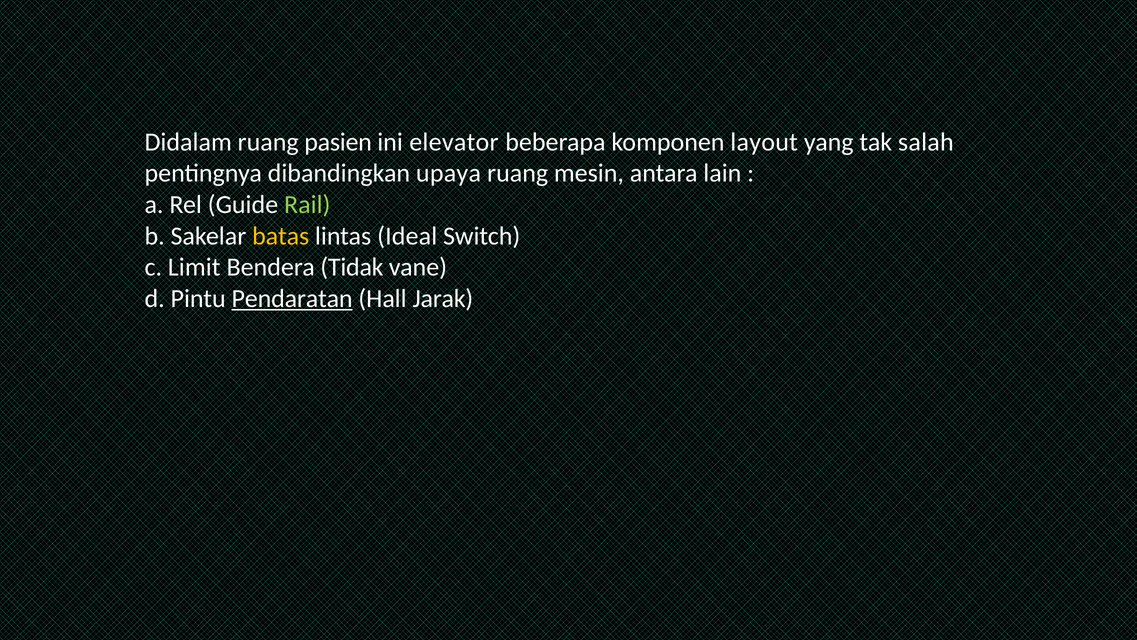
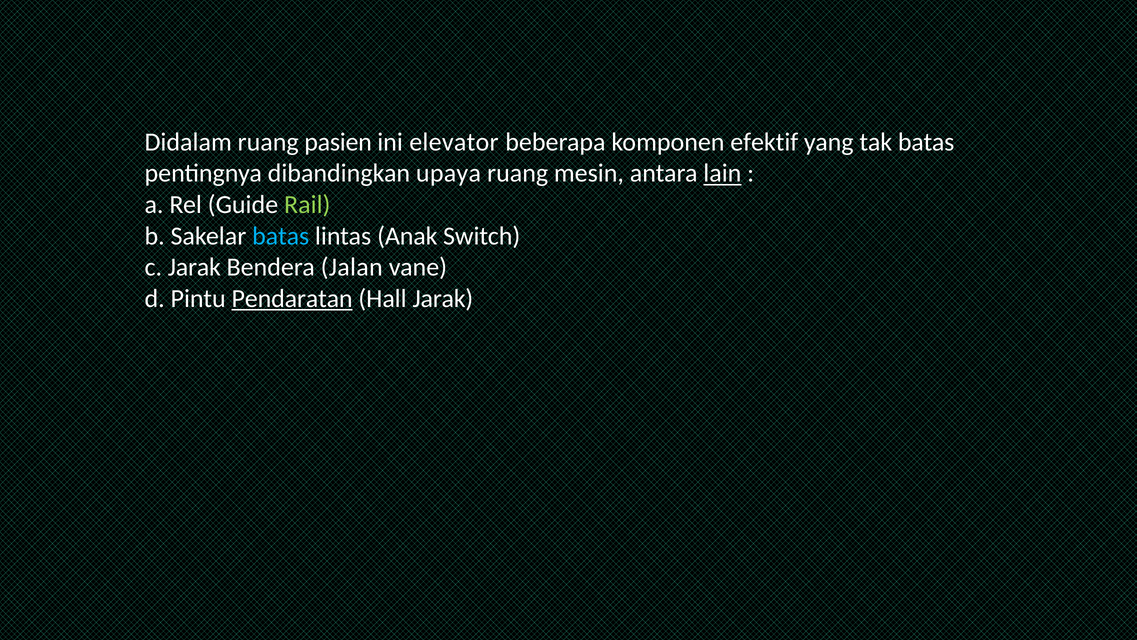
layout: layout -> efektif
tak salah: salah -> batas
lain underline: none -> present
batas at (281, 236) colour: yellow -> light blue
Ideal: Ideal -> Anak
c Limit: Limit -> Jarak
Tidak: Tidak -> Jalan
